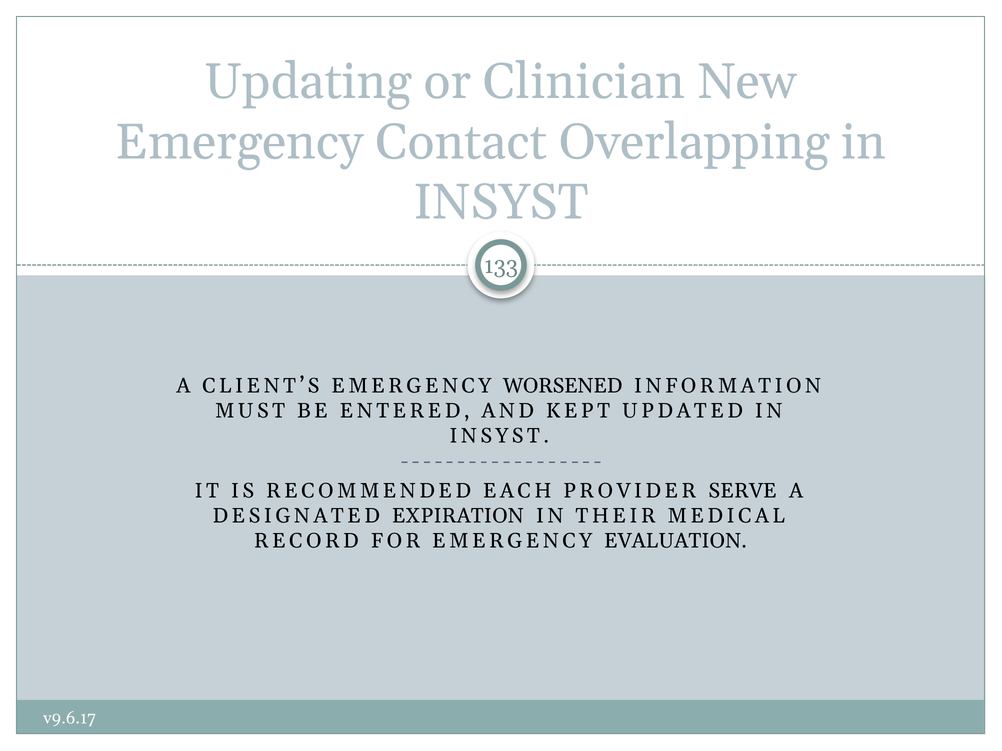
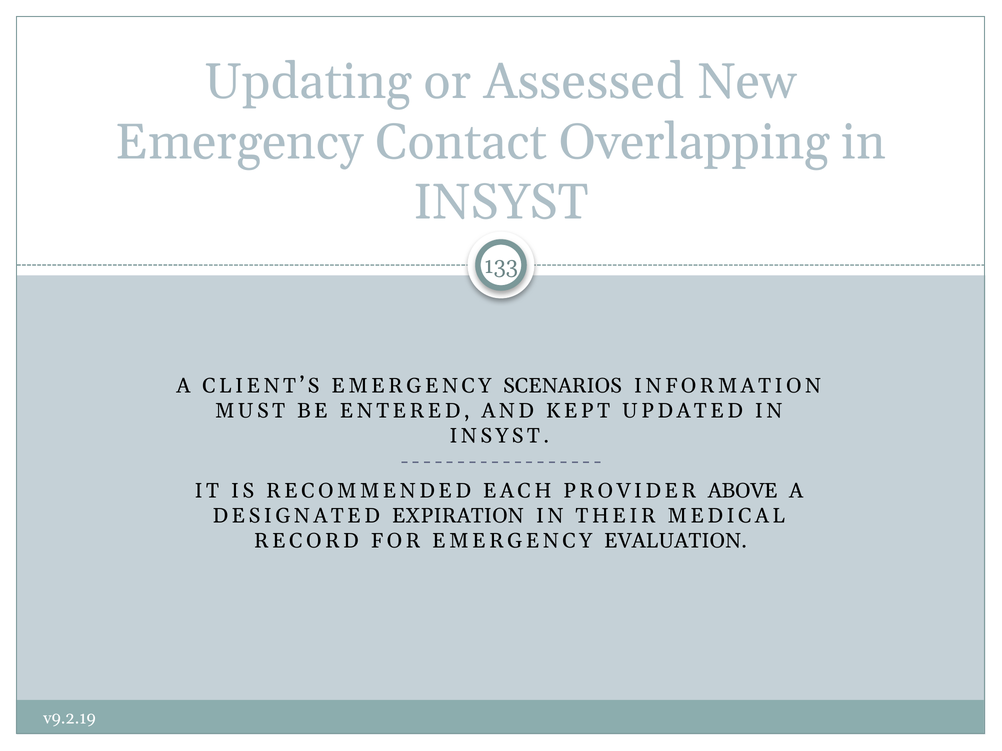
Clinician: Clinician -> Assessed
WORSENED: WORSENED -> SCENARIOS
SERVE: SERVE -> ABOVE
v9.6.17: v9.6.17 -> v9.2.19
